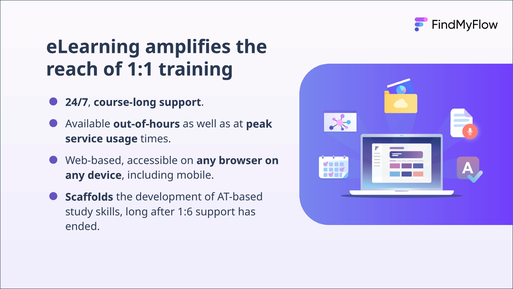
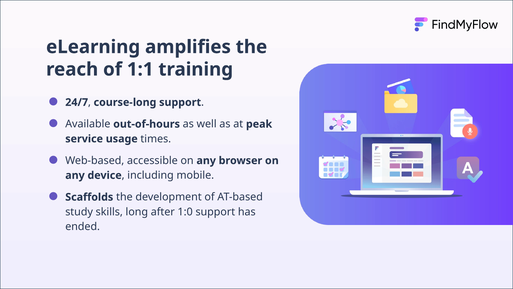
1:6: 1:6 -> 1:0
